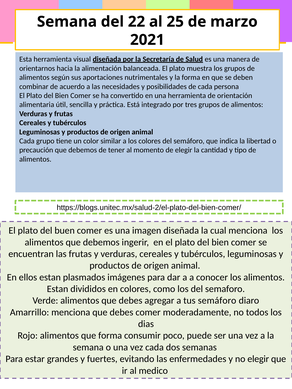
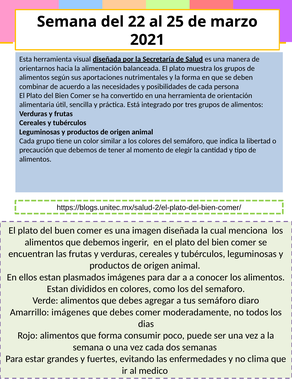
Amarrillo menciona: menciona -> imágenes
no elegir: elegir -> clima
